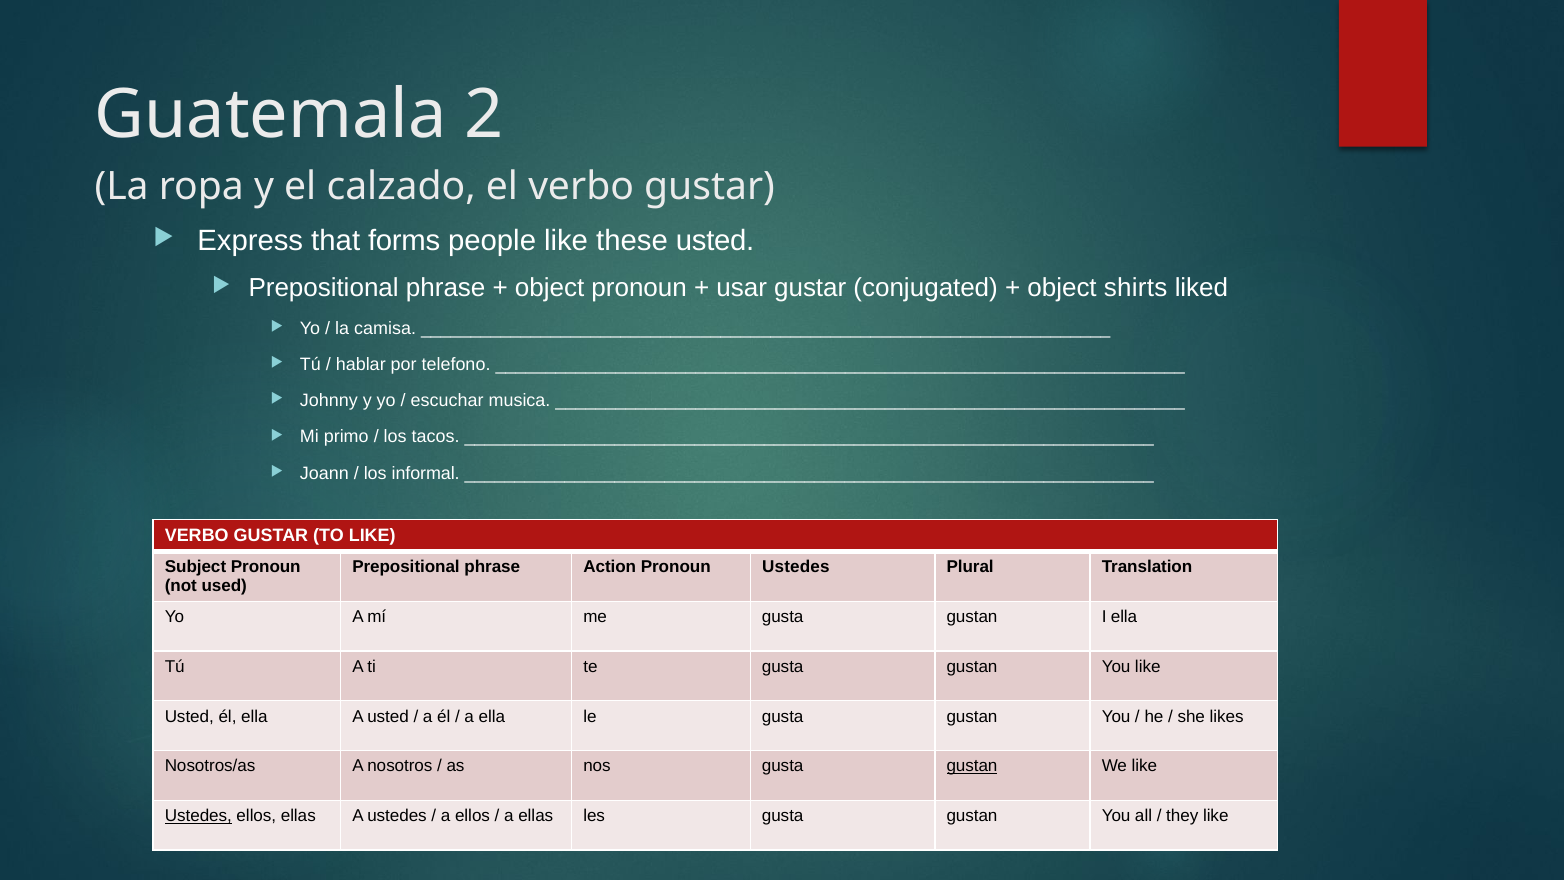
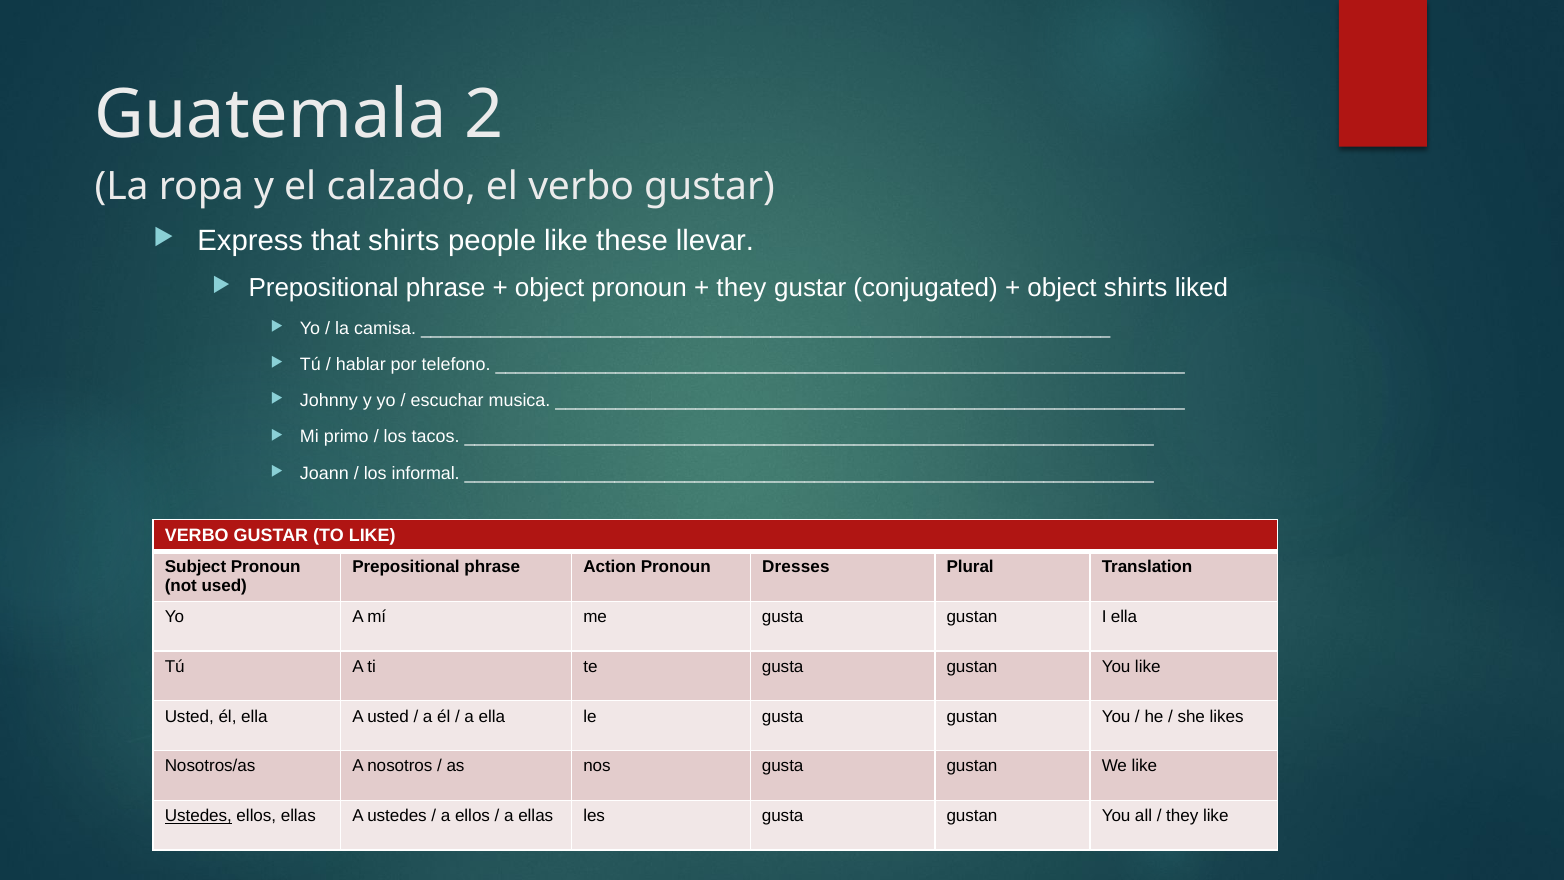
that forms: forms -> shirts
these usted: usted -> llevar
usar at (742, 287): usar -> they
Pronoun Ustedes: Ustedes -> Dresses
gustan at (972, 766) underline: present -> none
